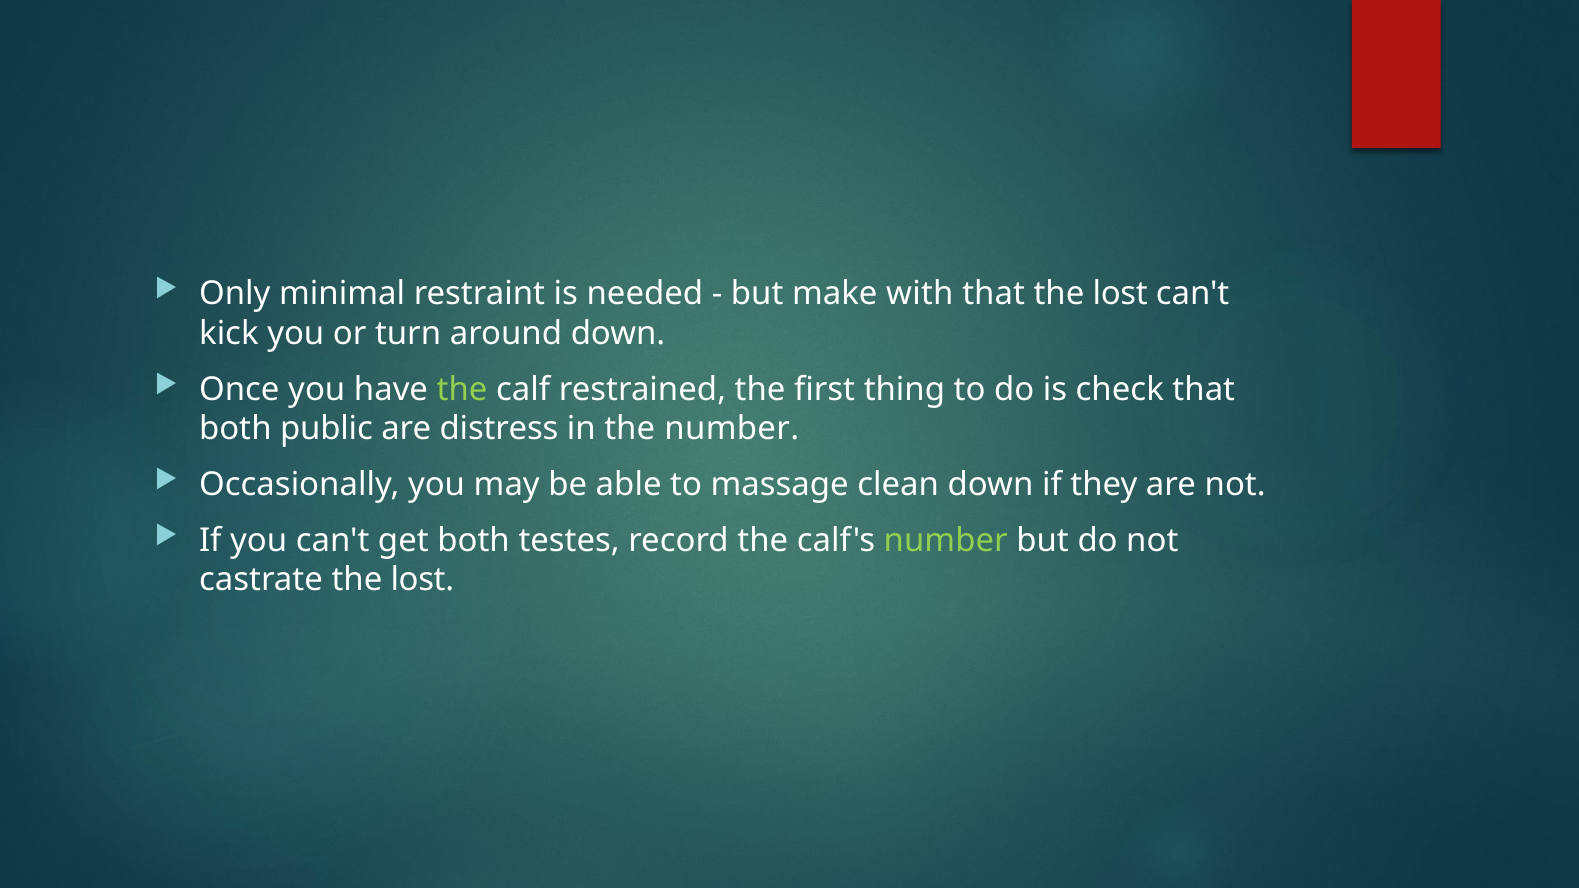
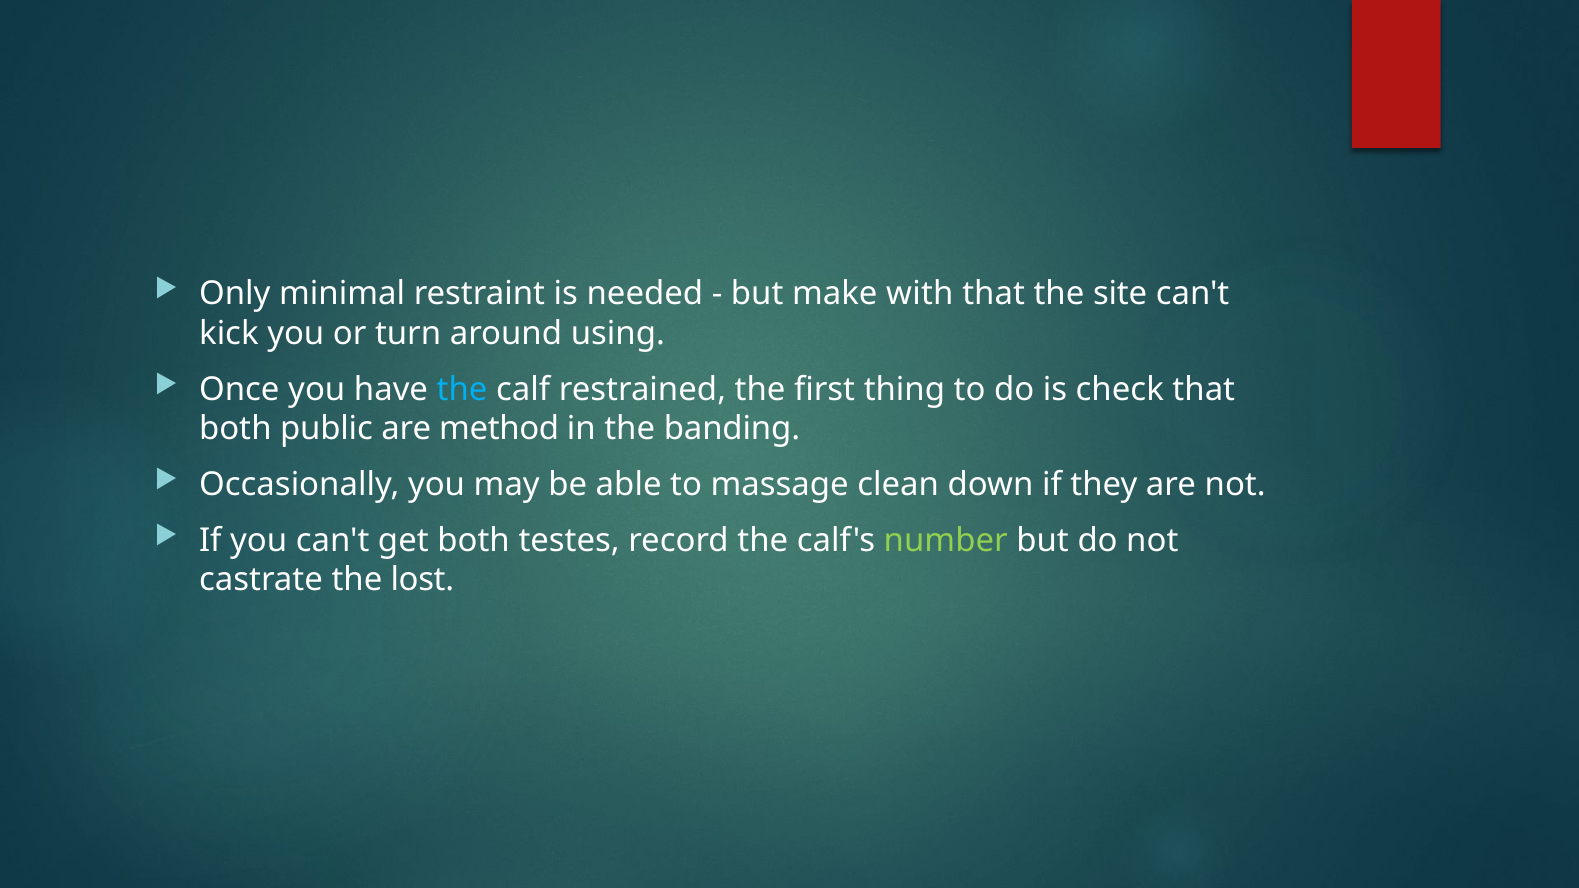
that the lost: lost -> site
around down: down -> using
the at (462, 389) colour: light green -> light blue
distress: distress -> method
the number: number -> banding
